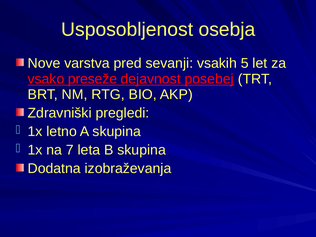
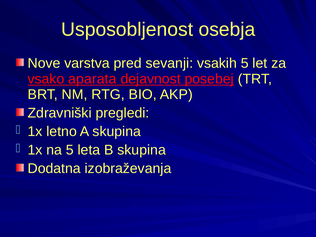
preseže: preseže -> aparata
na 7: 7 -> 5
